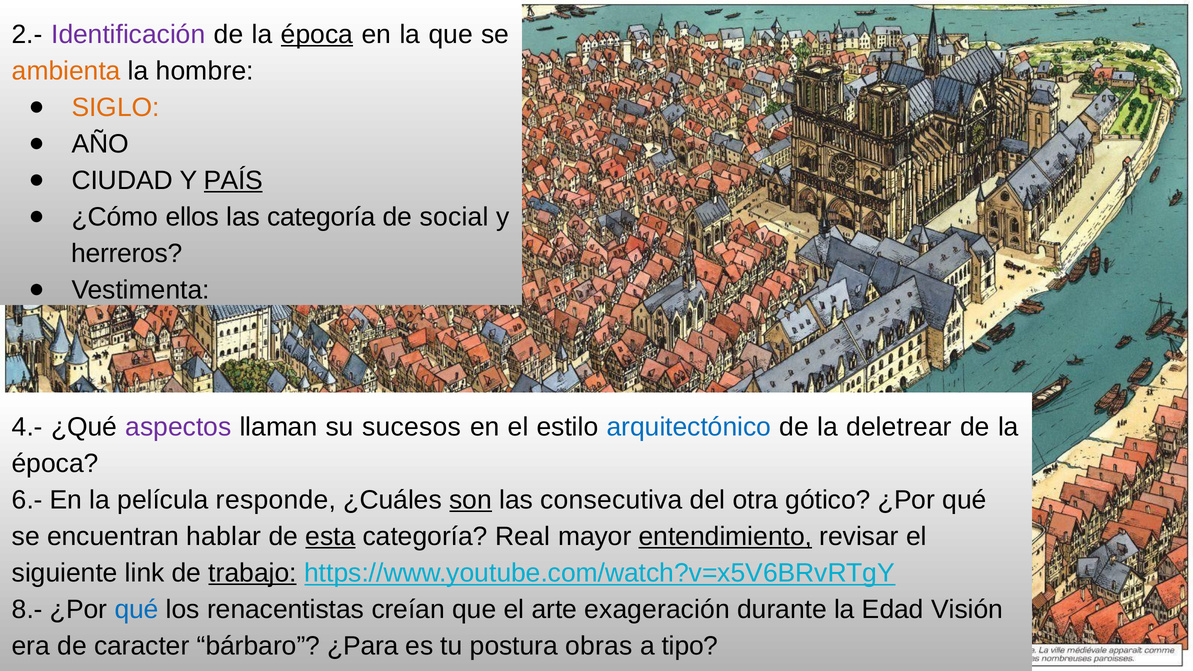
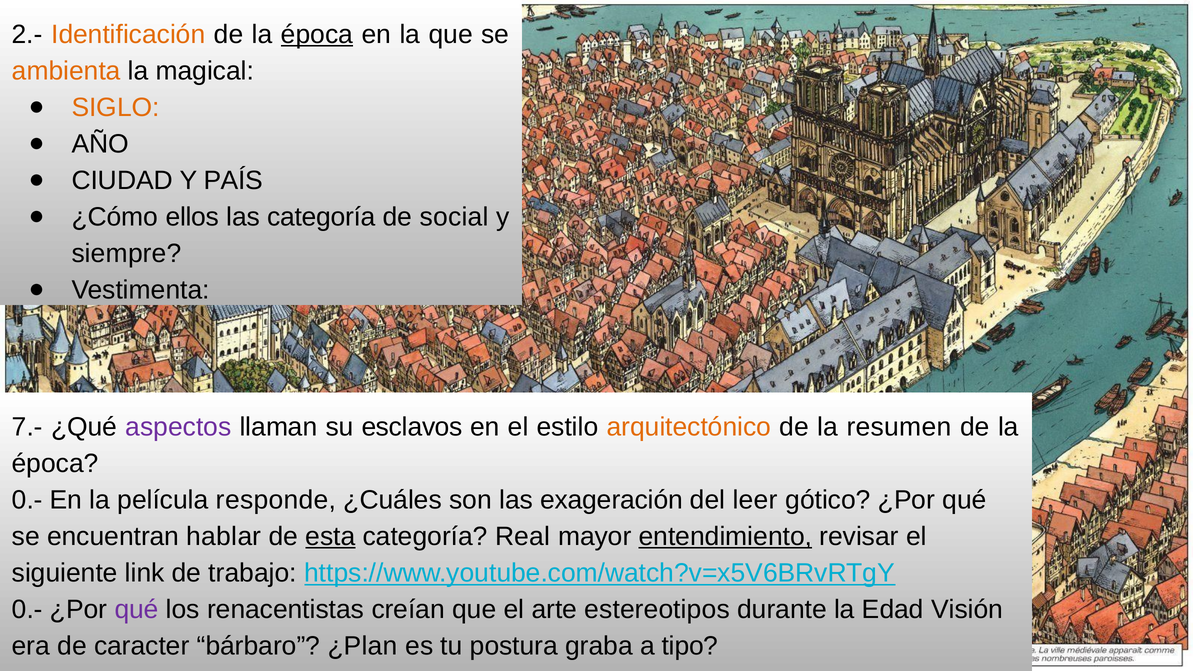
Identificación colour: purple -> orange
hombre: hombre -> magical
PAÍS underline: present -> none
herreros: herreros -> siempre
4.-: 4.- -> 7.-
sucesos: sucesos -> esclavos
arquitectónico colour: blue -> orange
deletrear: deletrear -> resumen
6.- at (27, 500): 6.- -> 0.-
son underline: present -> none
consecutiva: consecutiva -> exageración
otra: otra -> leer
trabajo underline: present -> none
8.- at (27, 610): 8.- -> 0.-
qué at (137, 610) colour: blue -> purple
exageración: exageración -> estereotipos
¿Para: ¿Para -> ¿Plan
obras: obras -> graba
